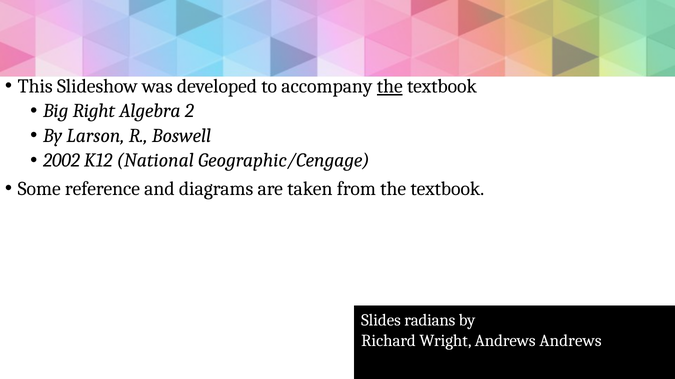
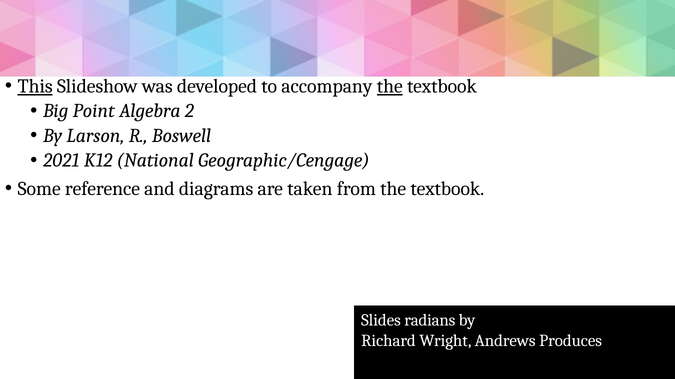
This underline: none -> present
Right: Right -> Point
2002: 2002 -> 2021
Andrews Andrews: Andrews -> Produces
